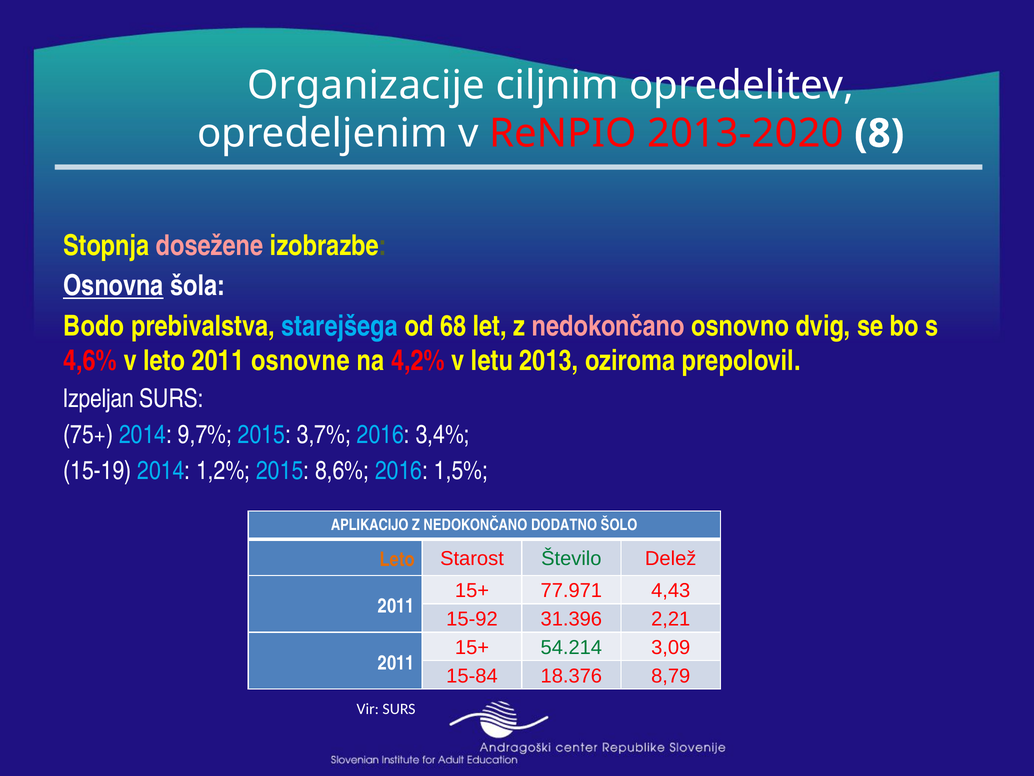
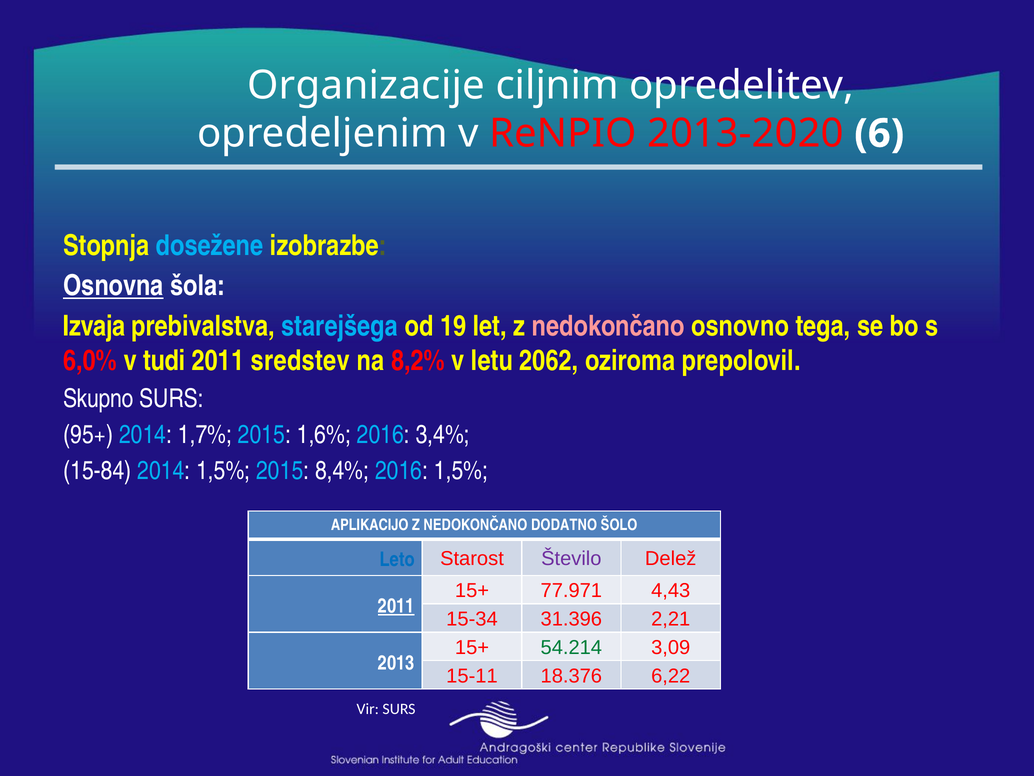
8: 8 -> 6
dosežene colour: pink -> light blue
Bodo: Bodo -> Izvaja
68: 68 -> 19
dvig: dvig -> tega
4,6%: 4,6% -> 6,0%
v leto: leto -> tudi
osnovne: osnovne -> sredstev
4,2%: 4,2% -> 8,2%
2013: 2013 -> 2062
Izpeljan: Izpeljan -> Skupno
75+: 75+ -> 95+
9,7%: 9,7% -> 1,7%
3,7%: 3,7% -> 1,6%
15-19: 15-19 -> 15-84
2014 1,2%: 1,2% -> 1,5%
8,6%: 8,6% -> 8,4%
Leto at (397, 559) colour: orange -> blue
Število colour: green -> purple
2011 at (396, 606) underline: none -> present
15-92: 15-92 -> 15-34
2011 at (396, 662): 2011 -> 2013
15-84: 15-84 -> 15-11
8,79: 8,79 -> 6,22
